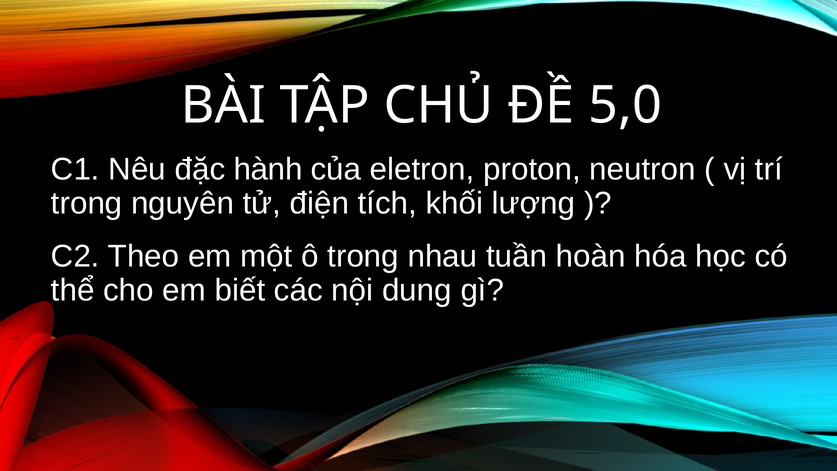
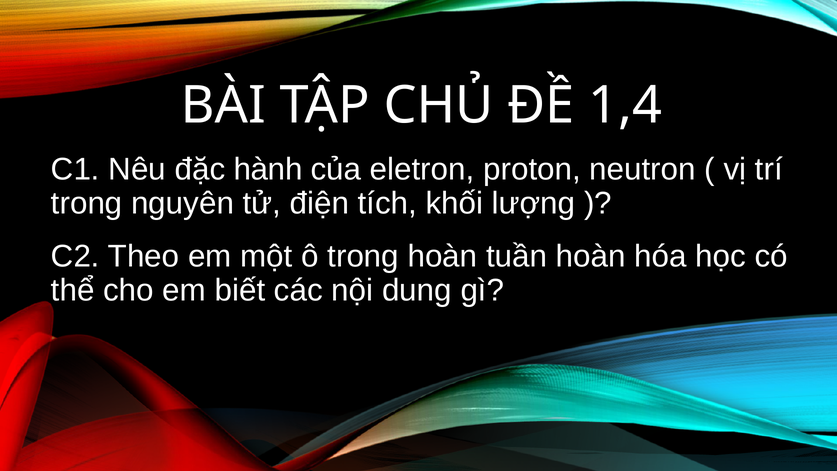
5,0: 5,0 -> 1,4
trong nhau: nhau -> hoàn
